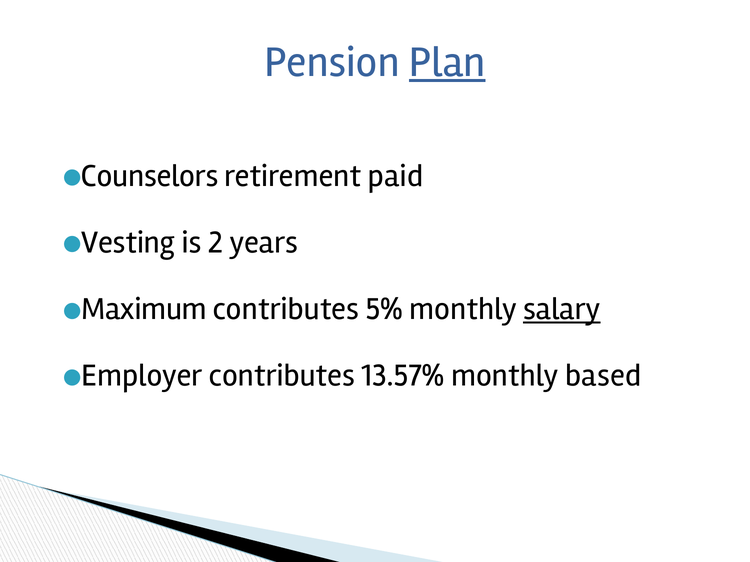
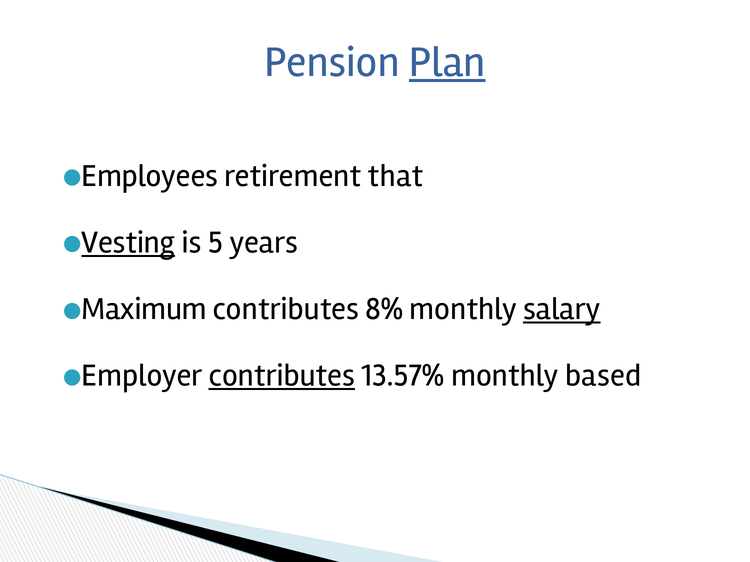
Counselors: Counselors -> Employees
paid: paid -> that
Vesting underline: none -> present
2: 2 -> 5
5%: 5% -> 8%
contributes at (282, 376) underline: none -> present
